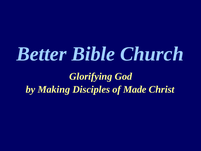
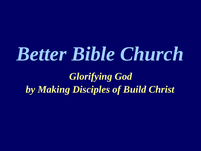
Made: Made -> Build
